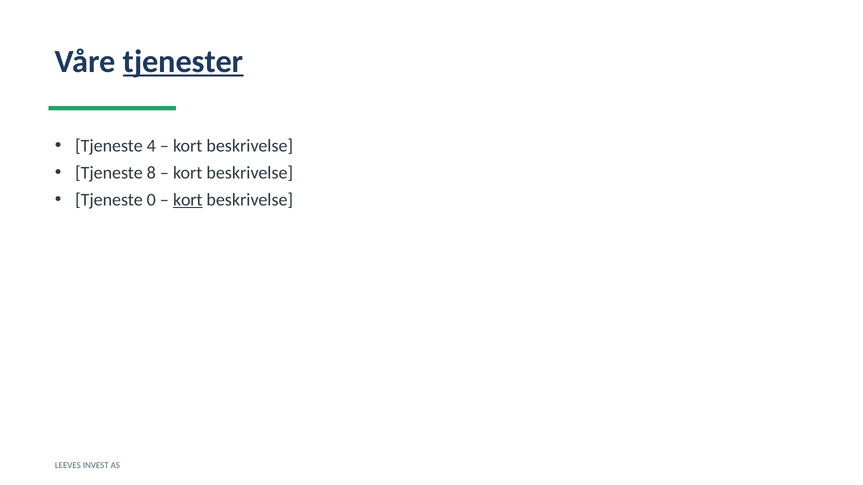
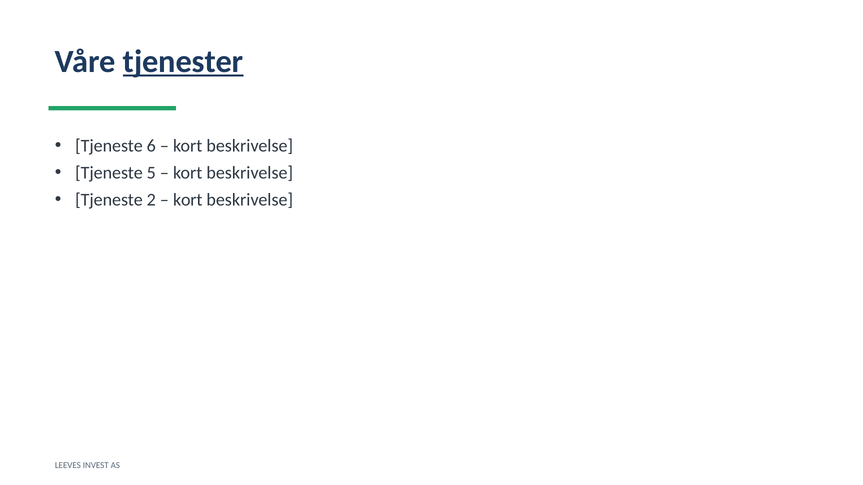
4: 4 -> 6
8: 8 -> 5
0: 0 -> 2
kort at (188, 200) underline: present -> none
